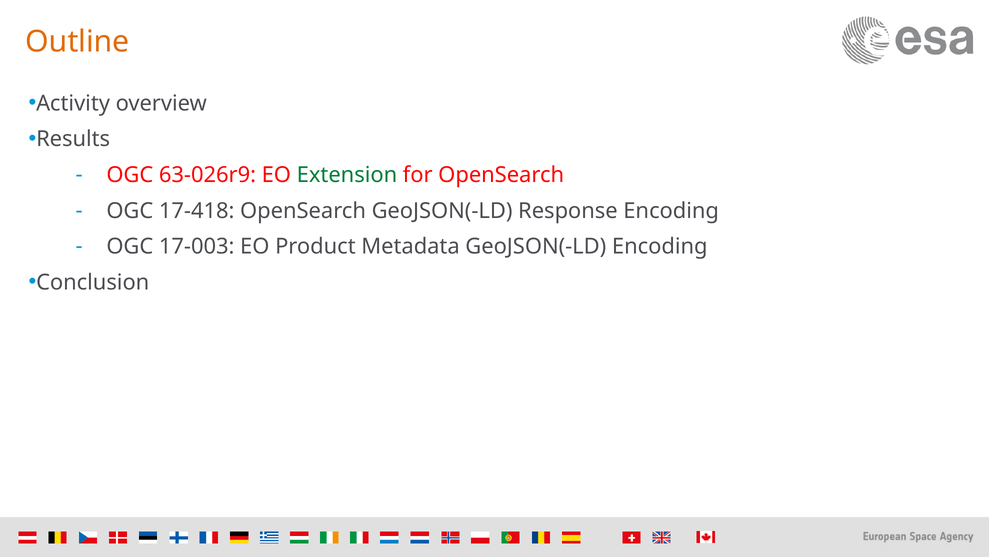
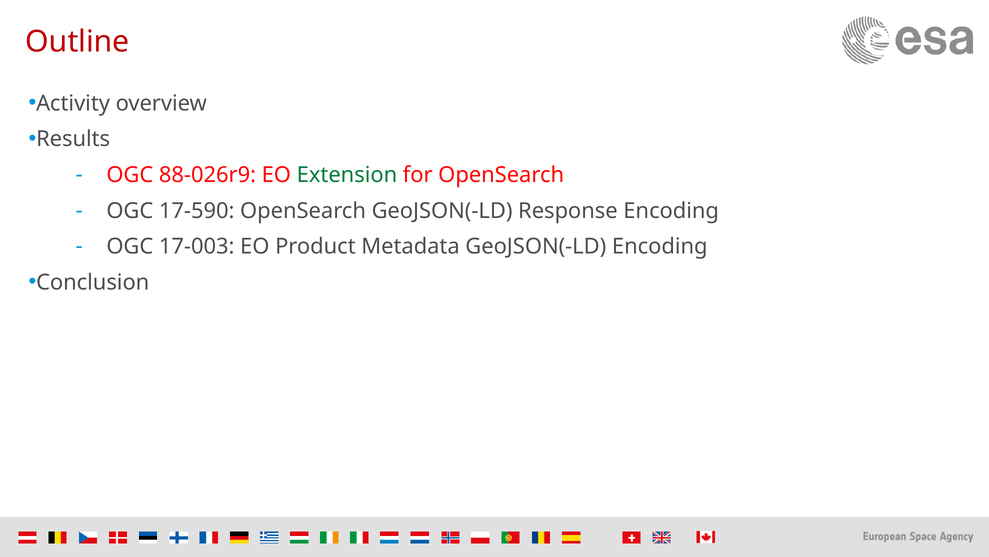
Outline colour: orange -> red
63-026r9: 63-026r9 -> 88-026r9
17-418: 17-418 -> 17-590
